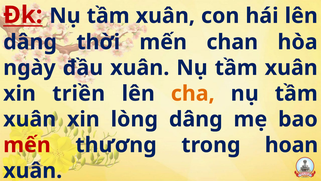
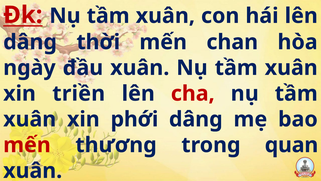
cha colour: orange -> red
lòng: lòng -> phới
hoan: hoan -> quan
